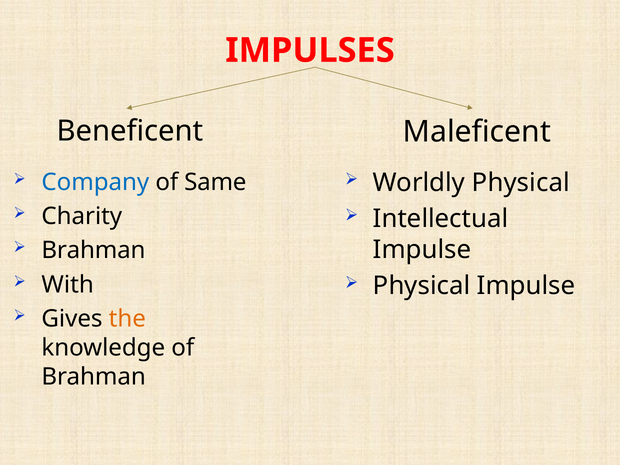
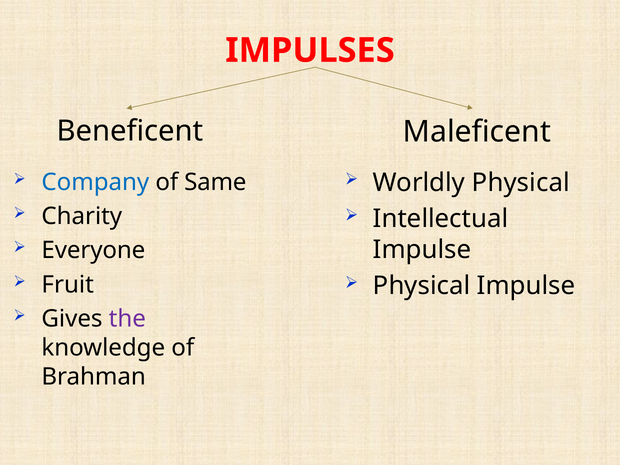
Brahman at (93, 250): Brahman -> Everyone
With: With -> Fruit
the colour: orange -> purple
